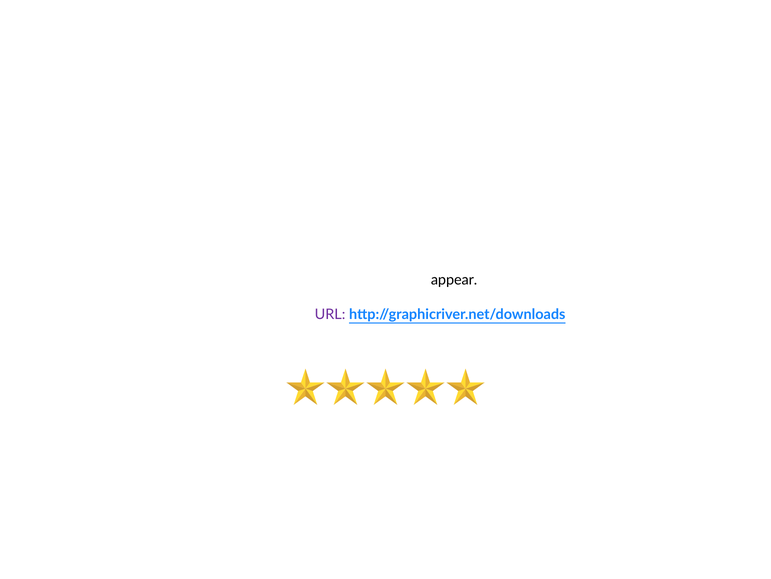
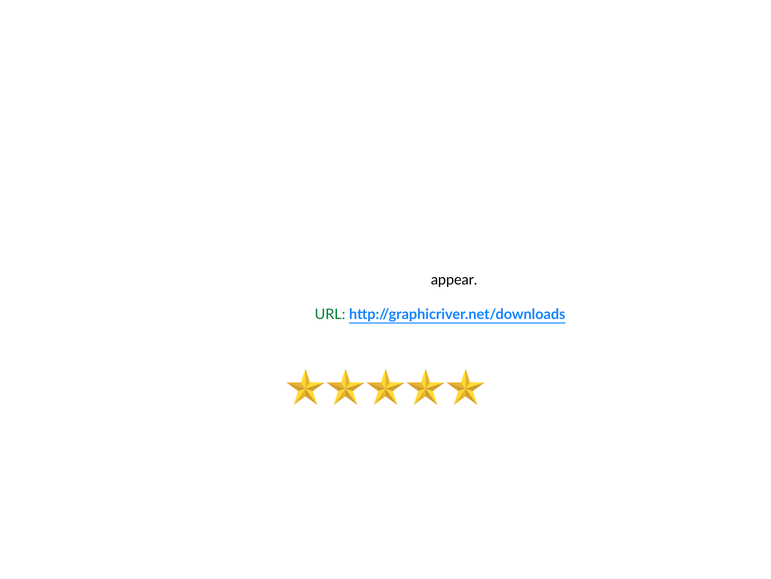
URL colour: purple -> green
